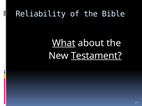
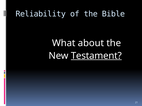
What underline: present -> none
